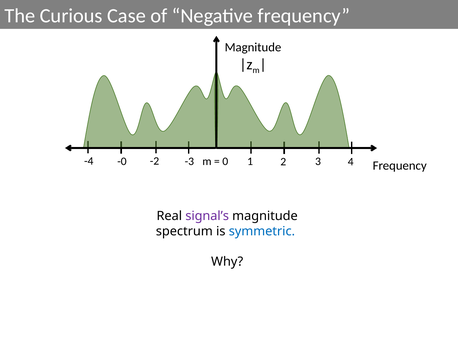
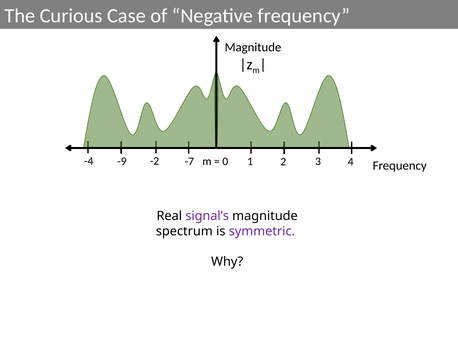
-0: -0 -> -9
-3: -3 -> -7
symmetric colour: blue -> purple
